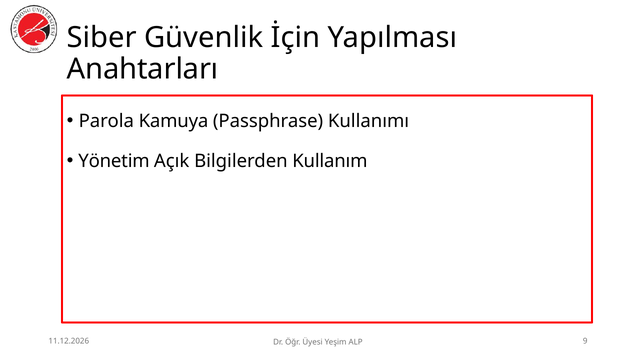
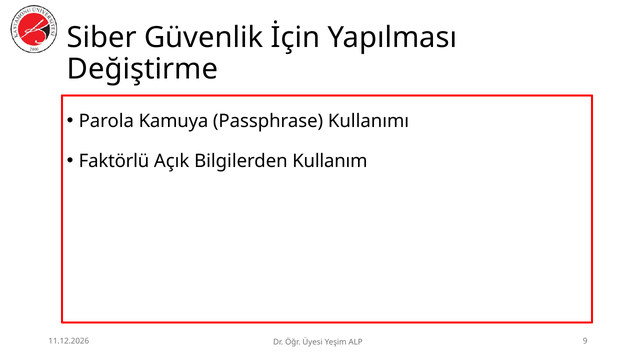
Anahtarları: Anahtarları -> Değiştirme
Yönetim: Yönetim -> Faktörlü
